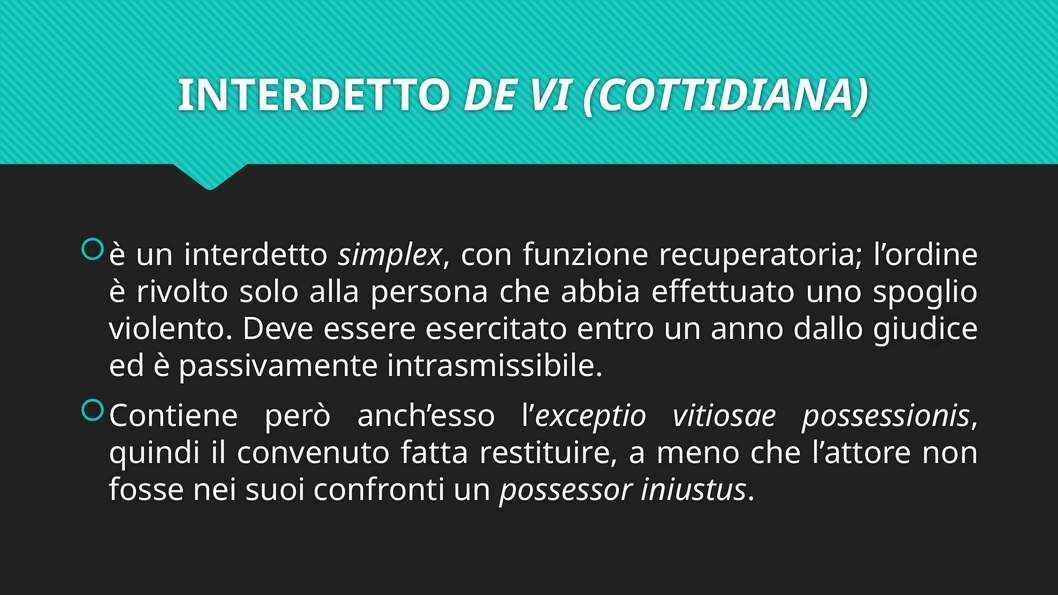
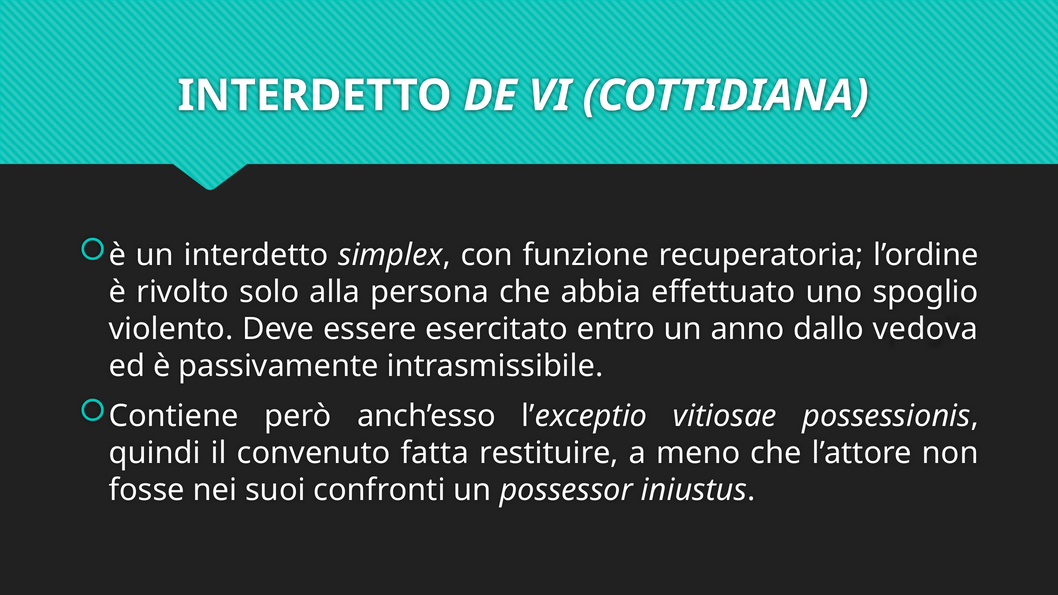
giudice: giudice -> vedova
